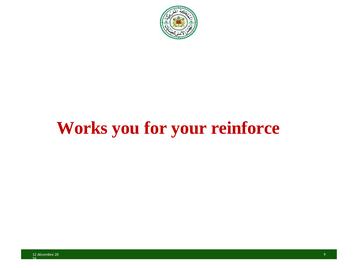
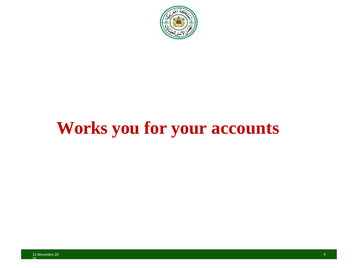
reinforce: reinforce -> accounts
